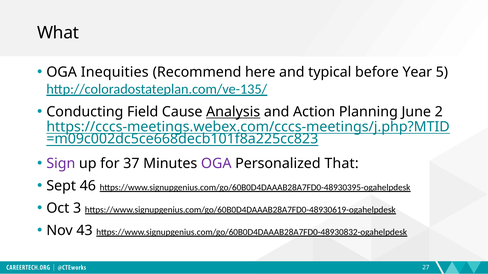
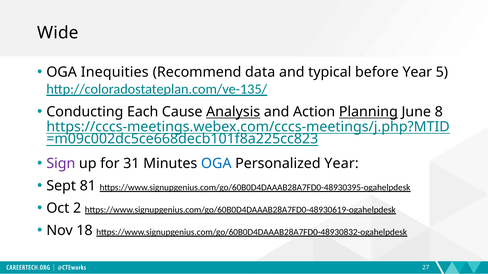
What: What -> Wide
here: here -> data
Field: Field -> Each
Planning underline: none -> present
2: 2 -> 8
37: 37 -> 31
OGA at (216, 164) colour: purple -> blue
Personalized That: That -> Year
46: 46 -> 81
3: 3 -> 2
43: 43 -> 18
